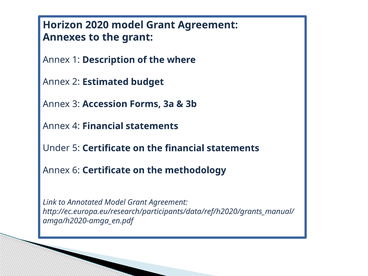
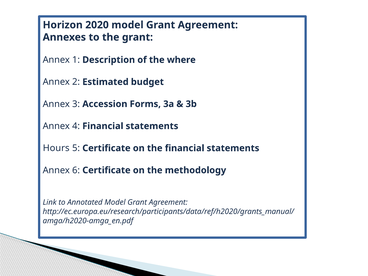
Under: Under -> Hours
